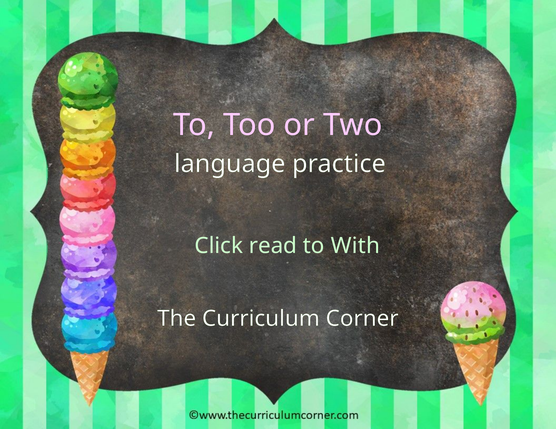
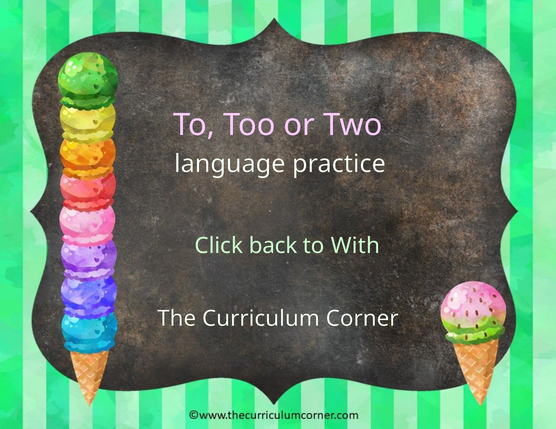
read: read -> back
